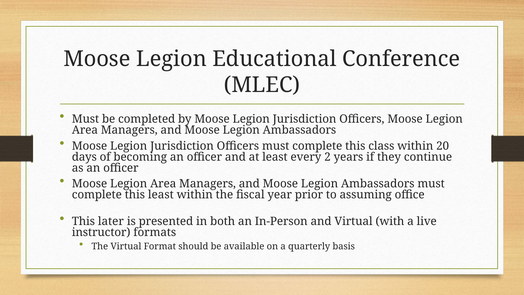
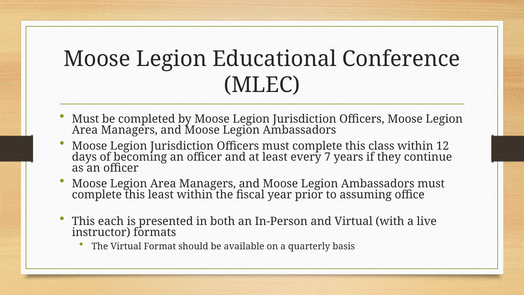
20: 20 -> 12
2: 2 -> 7
later: later -> each
